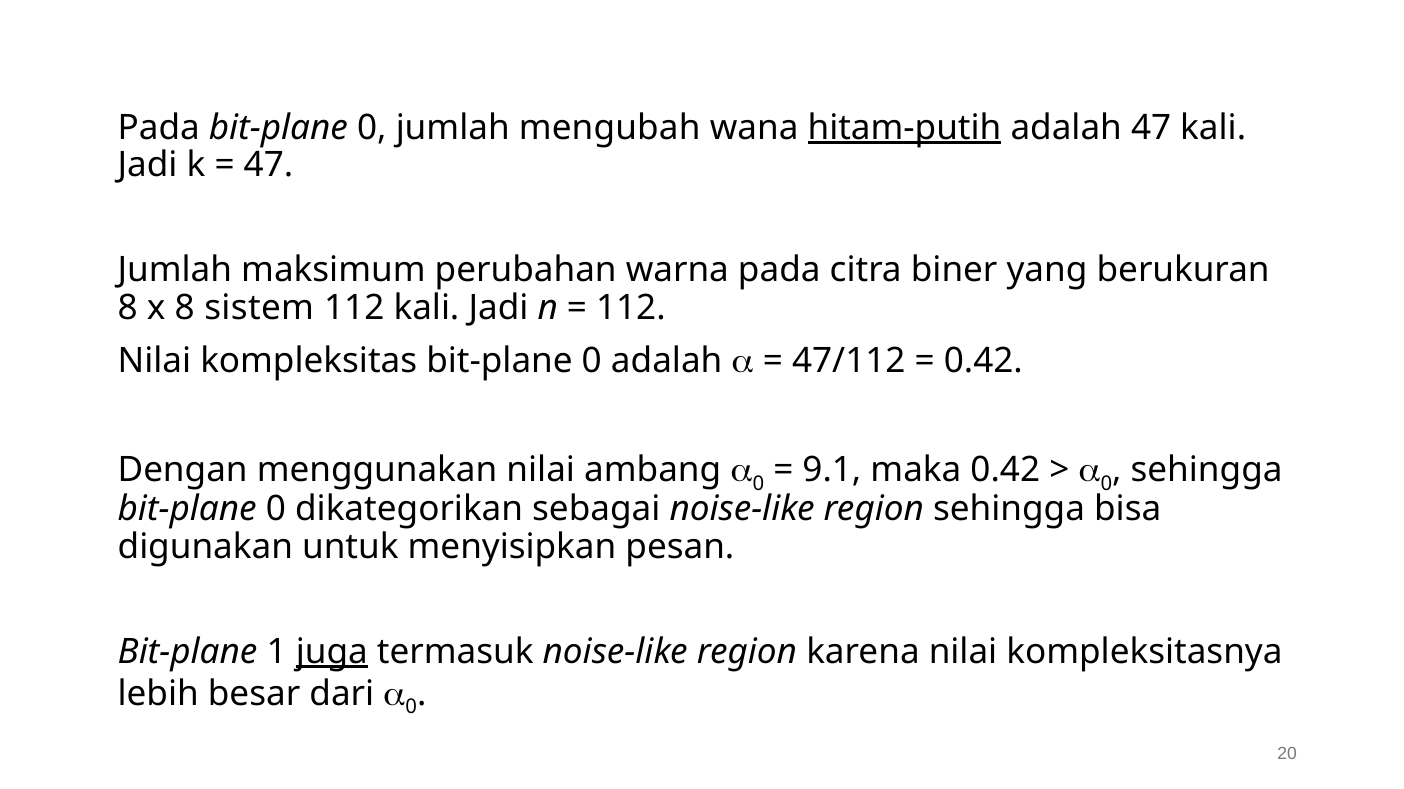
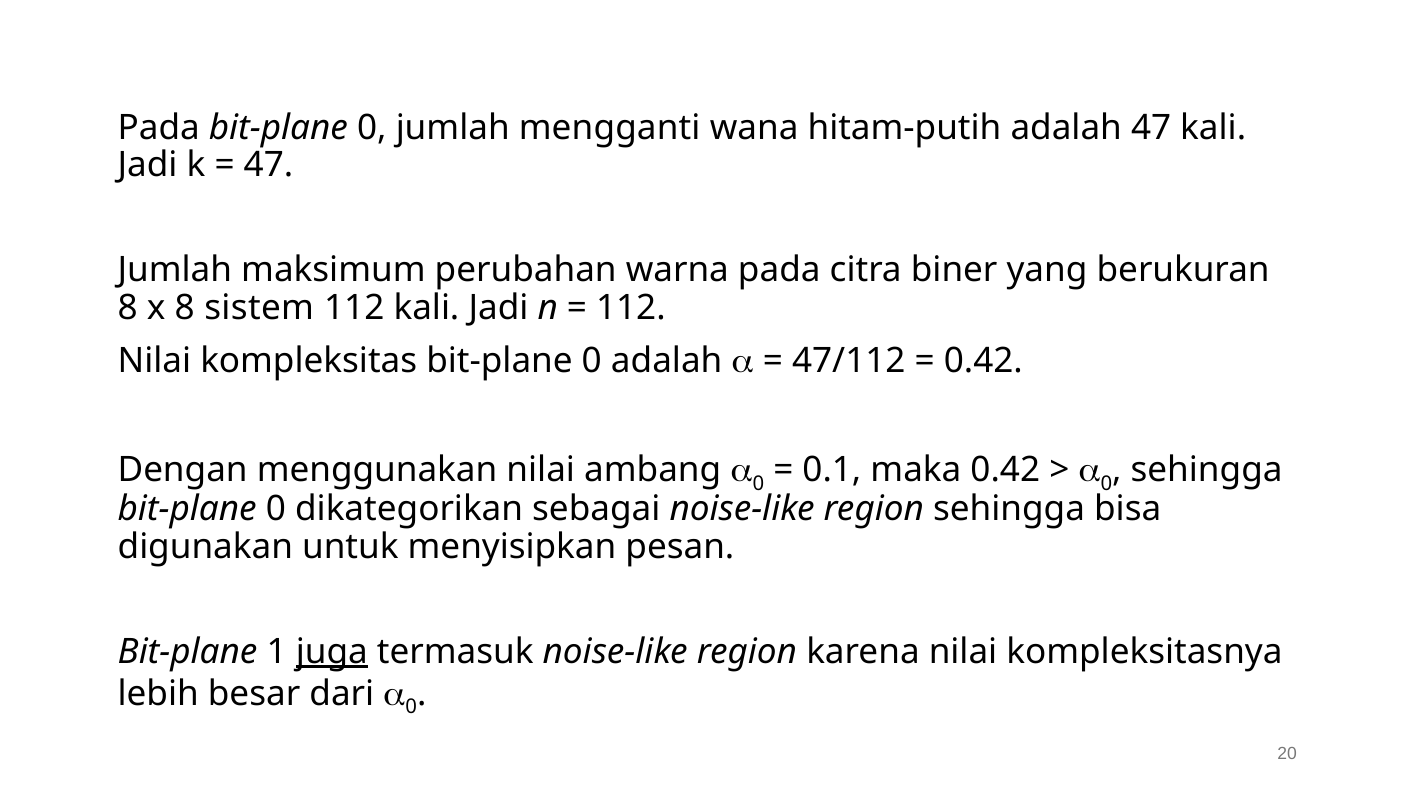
mengubah: mengubah -> mengganti
hitam-putih underline: present -> none
9.1: 9.1 -> 0.1
